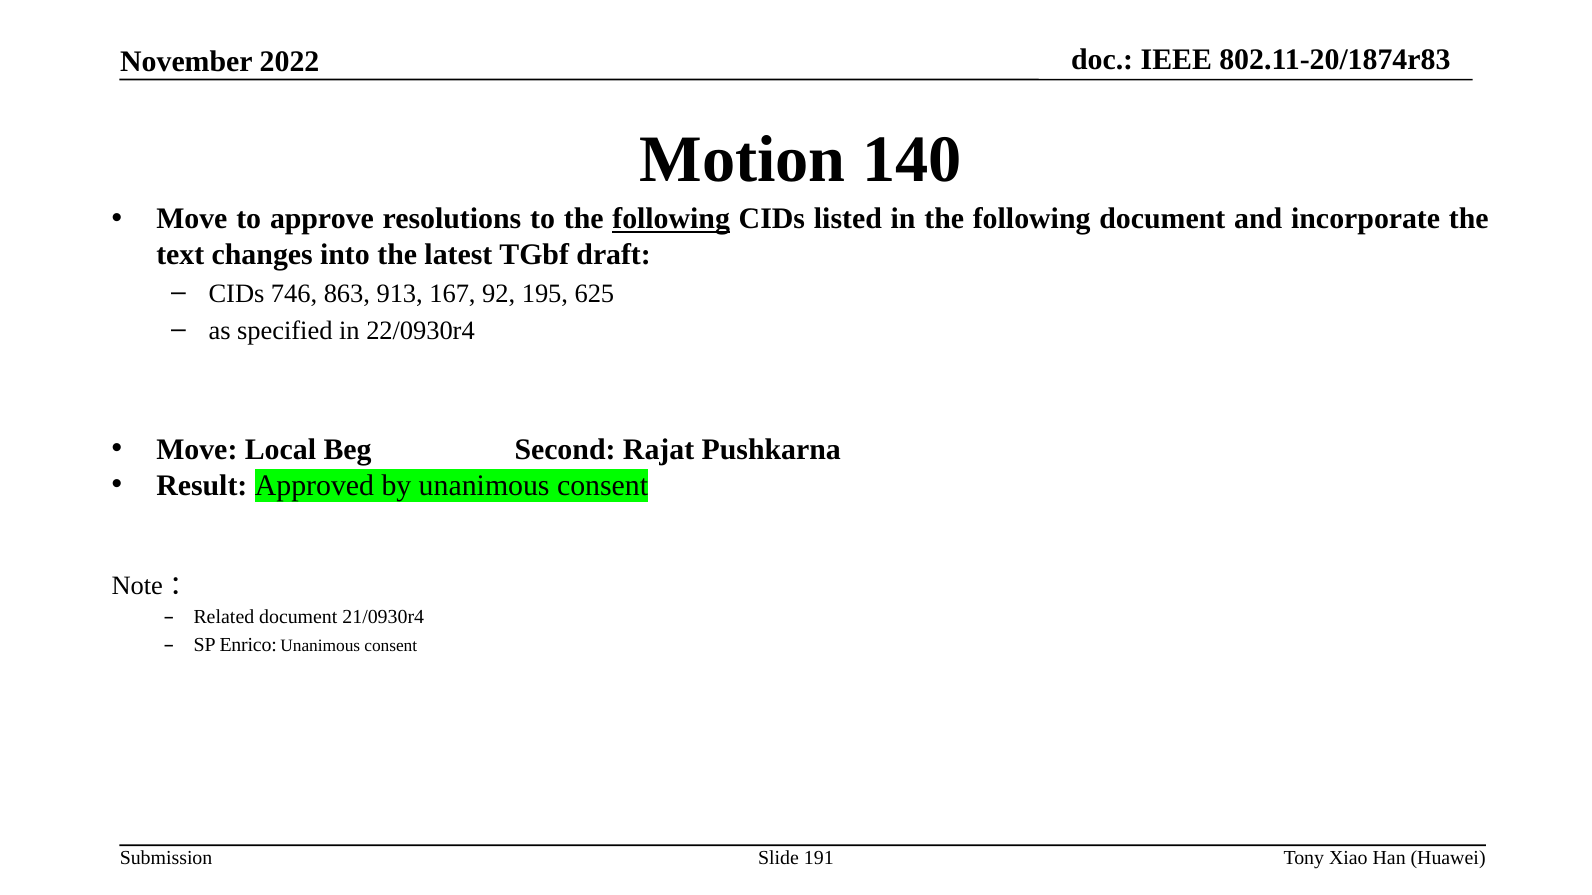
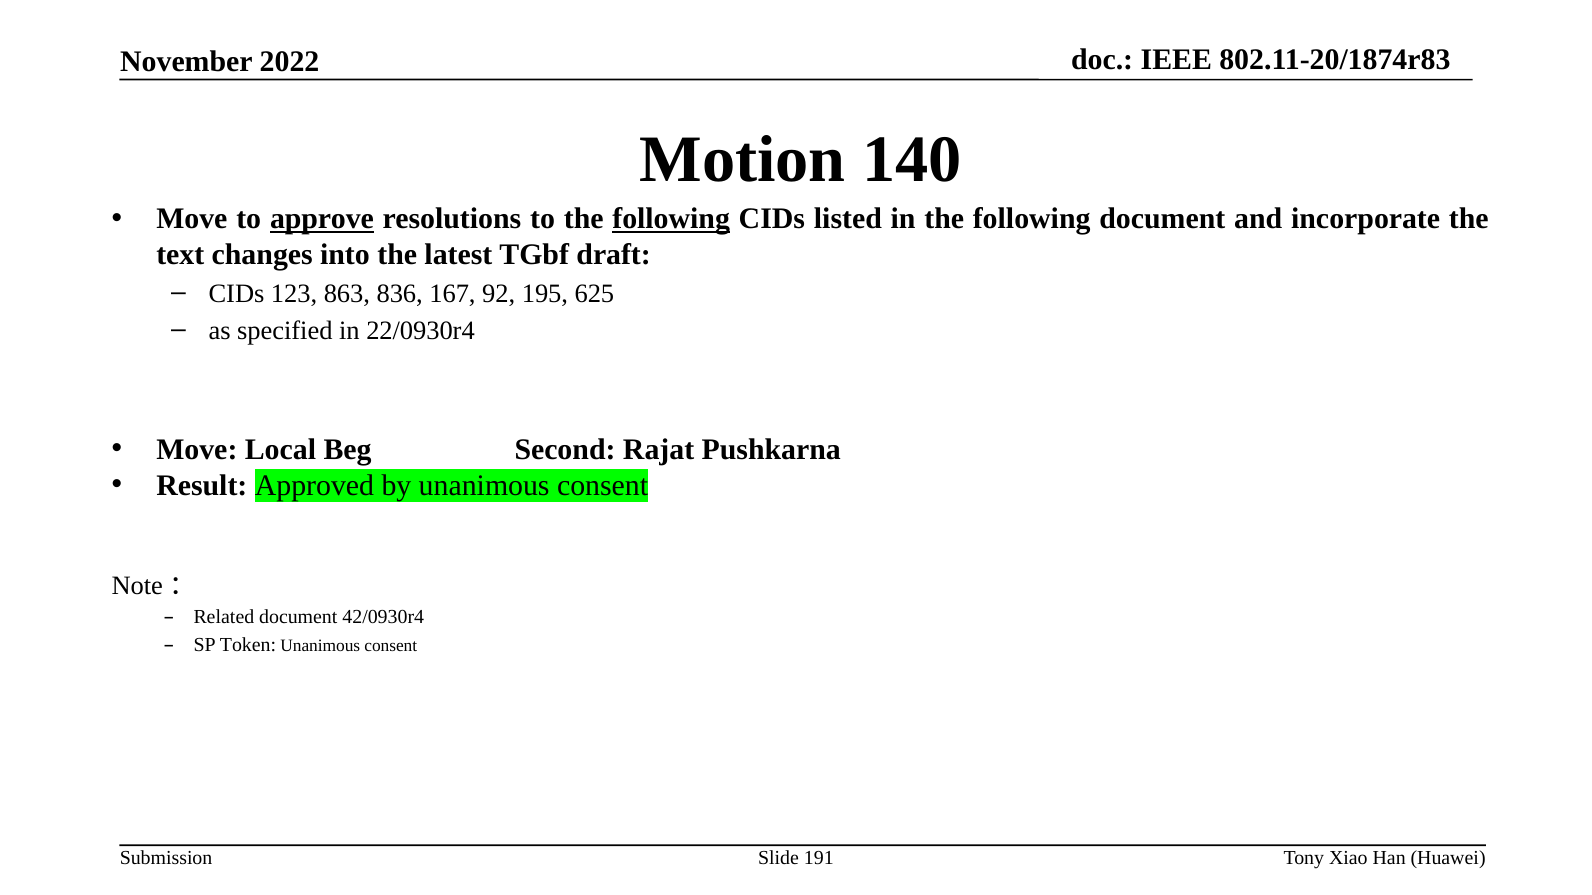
approve underline: none -> present
746: 746 -> 123
913: 913 -> 836
21/0930r4: 21/0930r4 -> 42/0930r4
Enrico: Enrico -> Token
